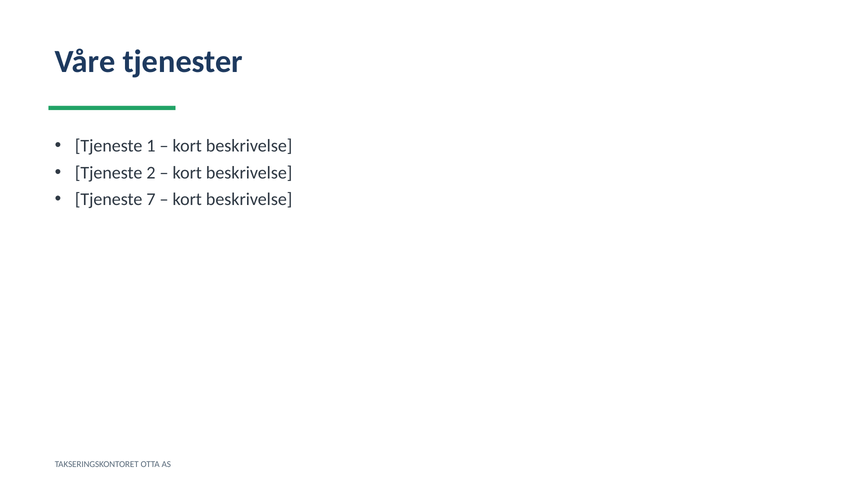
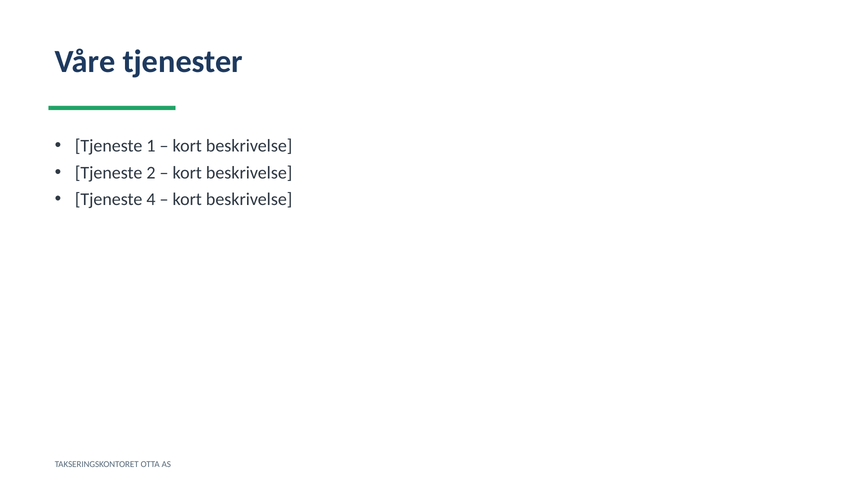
7: 7 -> 4
